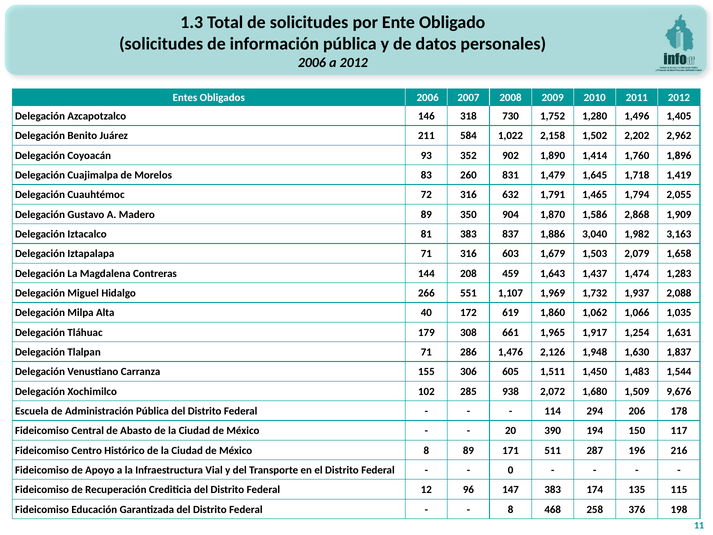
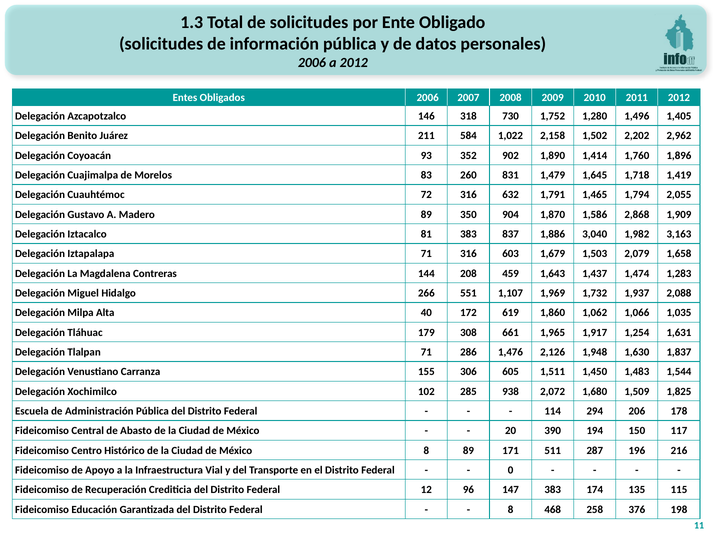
9,676: 9,676 -> 1,825
